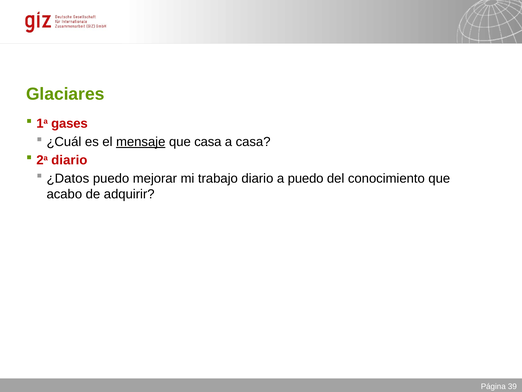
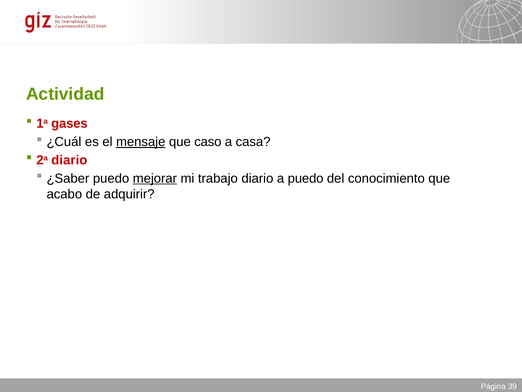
Glaciares: Glaciares -> Actividad
que casa: casa -> caso
¿Datos: ¿Datos -> ¿Saber
mejorar underline: none -> present
